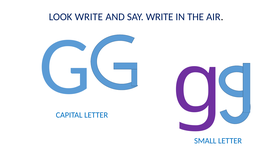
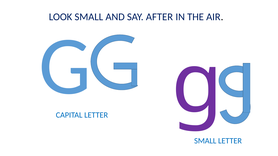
LOOK WRITE: WRITE -> SMALL
SAY WRITE: WRITE -> AFTER
